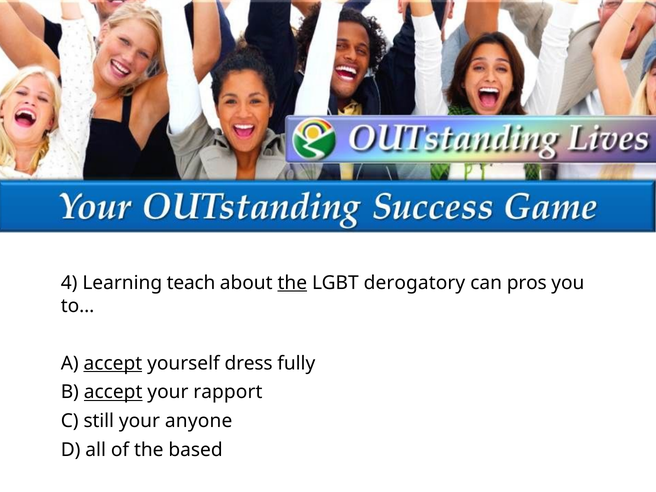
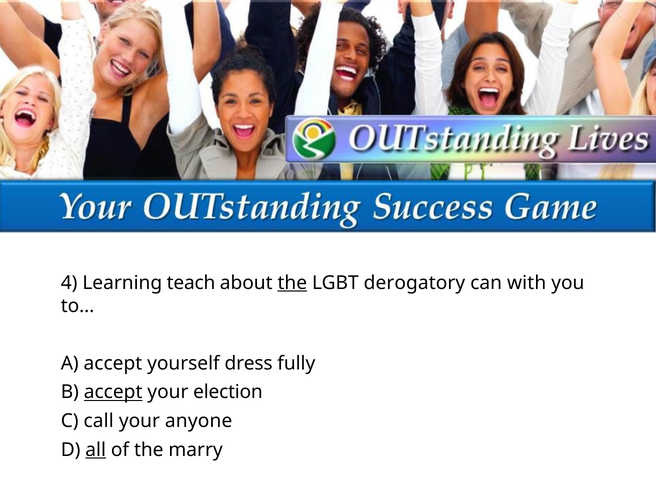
pros: pros -> with
accept at (113, 363) underline: present -> none
rapport: rapport -> election
still: still -> call
all underline: none -> present
based: based -> marry
